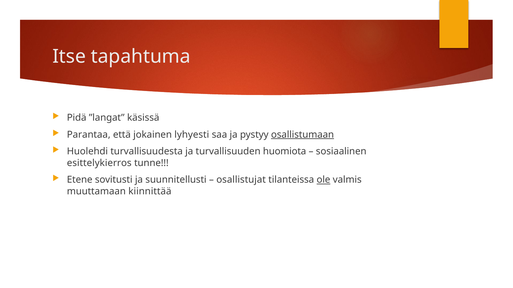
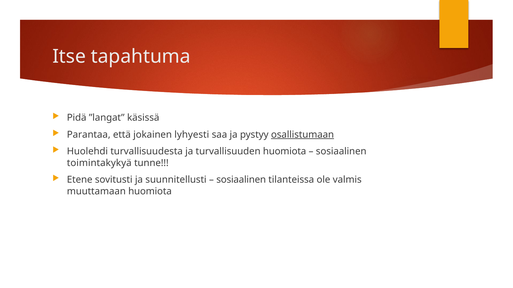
esittelykierros: esittelykierros -> toimintakykyä
osallistujat at (241, 180): osallistujat -> sosiaalinen
ole underline: present -> none
muuttamaan kiinnittää: kiinnittää -> huomiota
